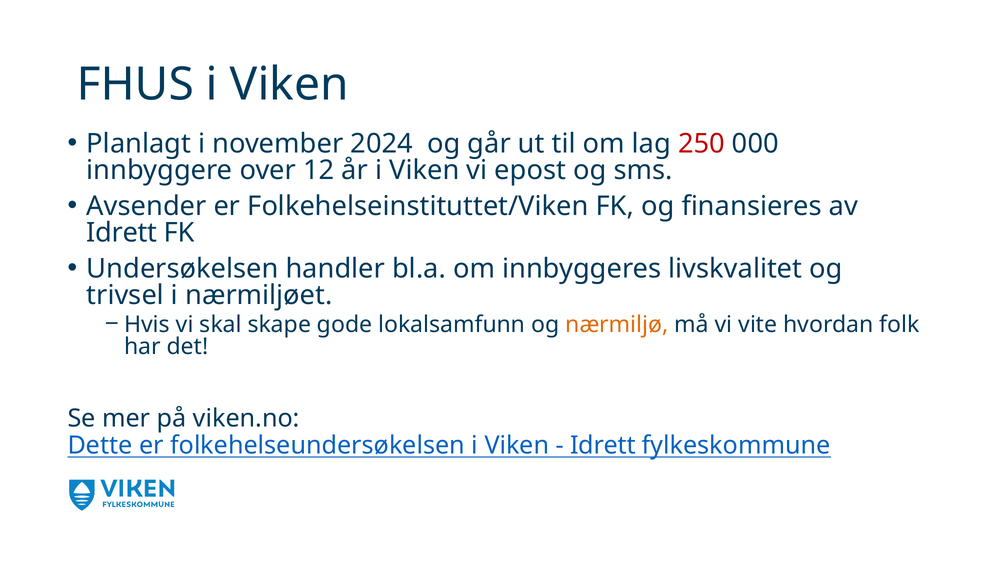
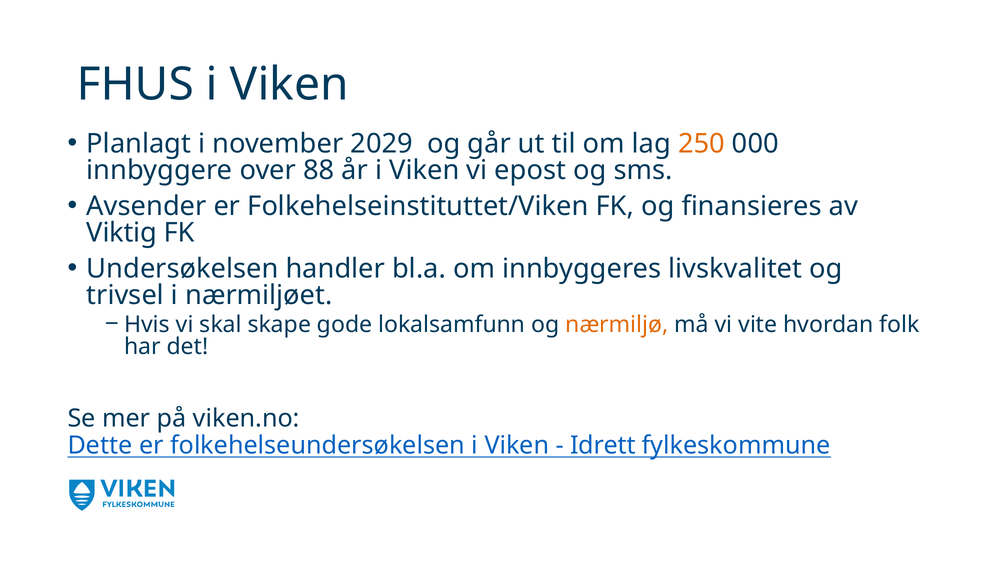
2024: 2024 -> 2029
250 colour: red -> orange
12: 12 -> 88
Idrett at (122, 233): Idrett -> Viktig
